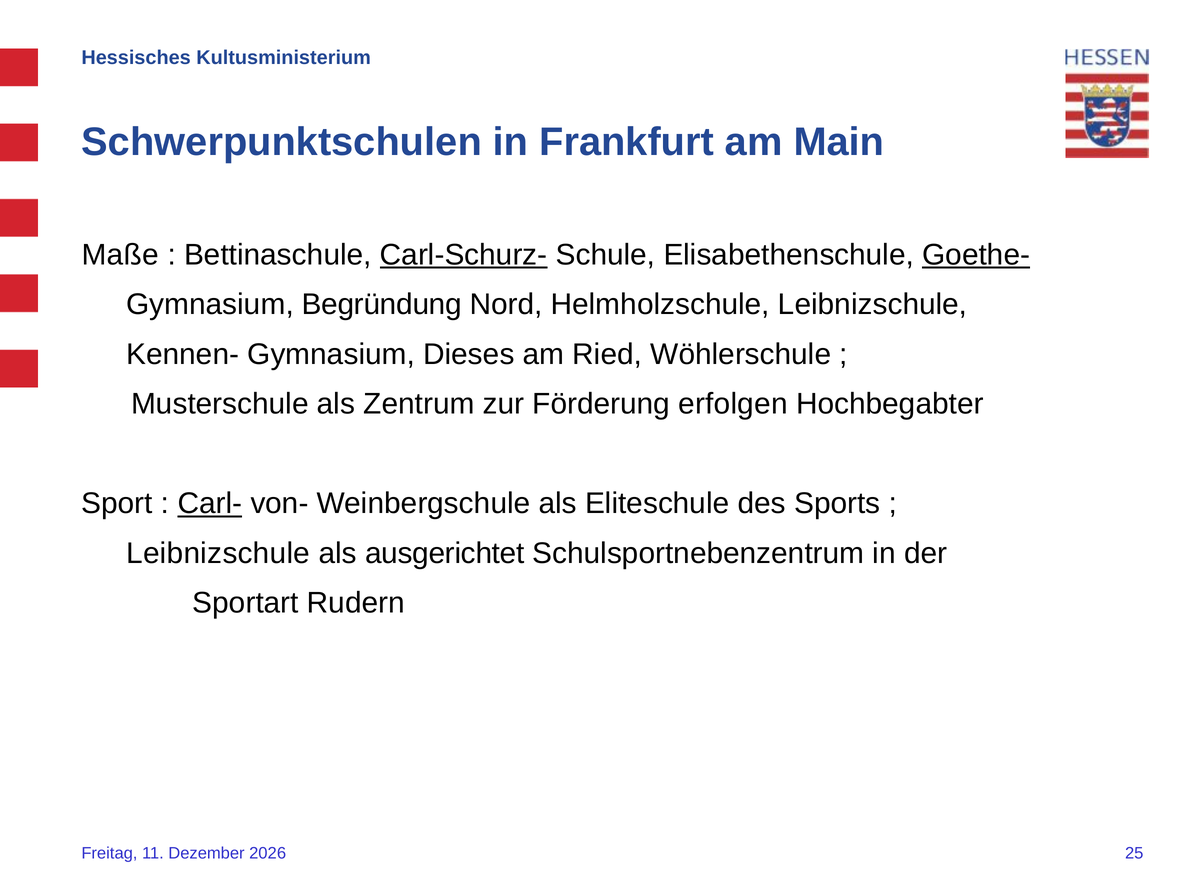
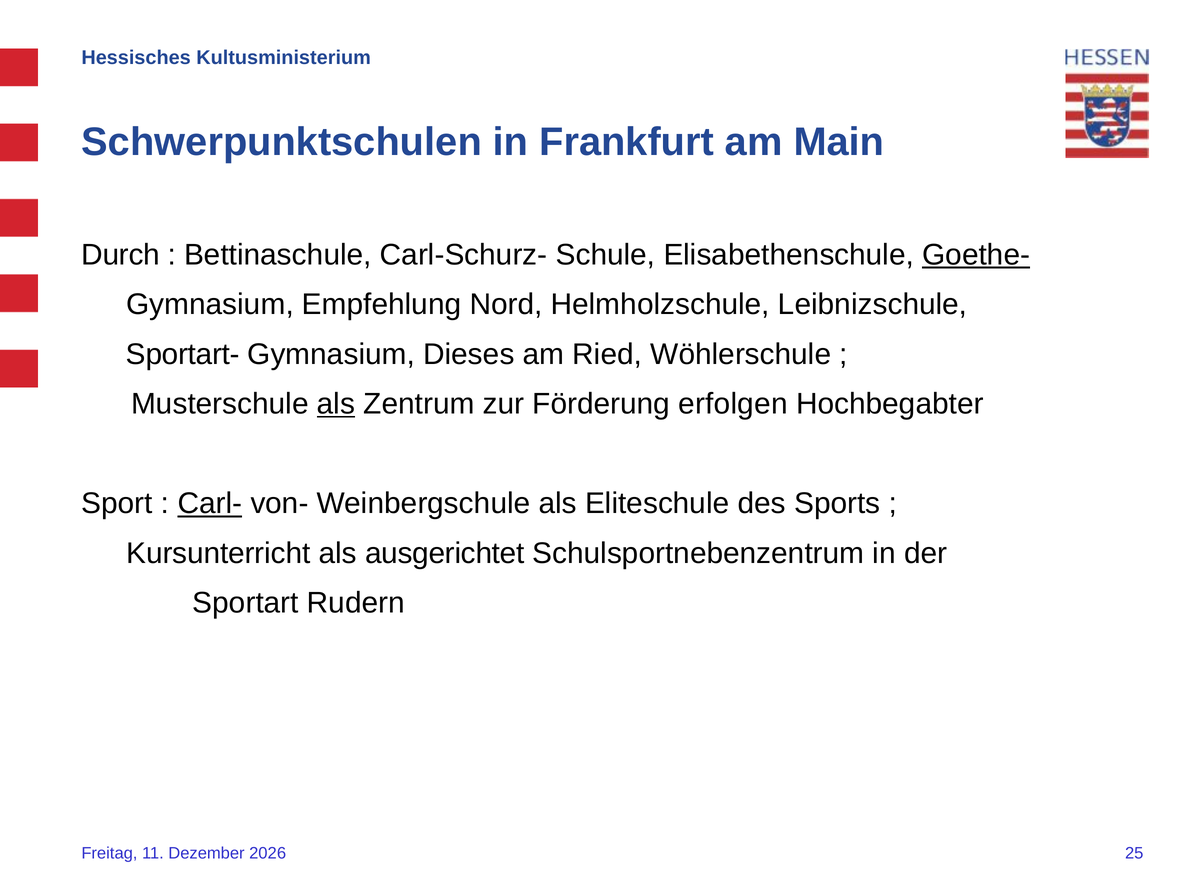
Maße: Maße -> Durch
Carl-Schurz- underline: present -> none
Begründung: Begründung -> Empfehlung
Kennen-: Kennen- -> Sportart-
als at (336, 404) underline: none -> present
Leibnizschule at (218, 553): Leibnizschule -> Kursunterricht
